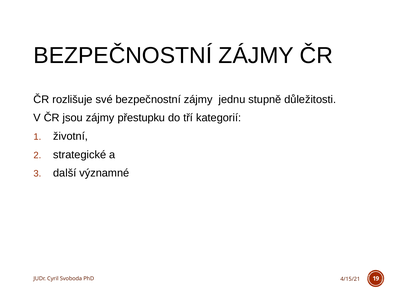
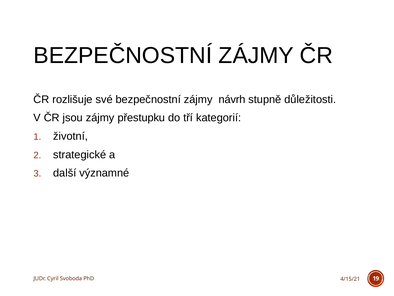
jednu: jednu -> návrh
